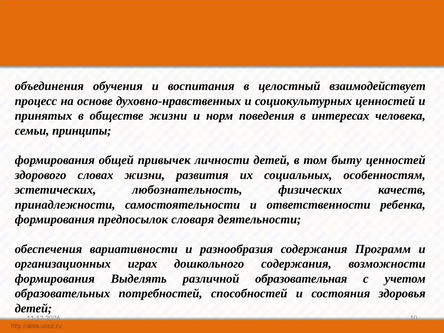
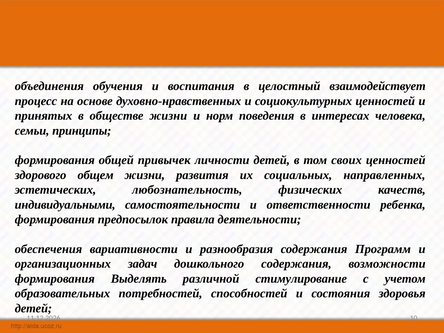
быту: быту -> своих
словах: словах -> общем
особенностям: особенностям -> направленных
принадлежности: принадлежности -> индивидуальными
словаря: словаря -> правила
играх: играх -> задач
образовательная: образовательная -> стимулирование
